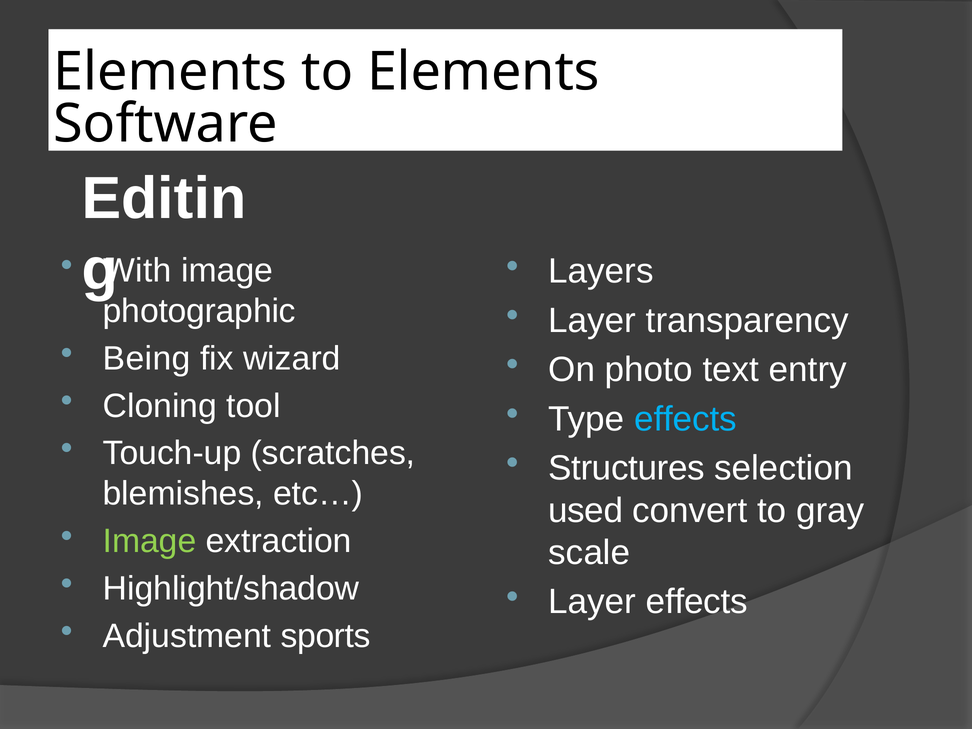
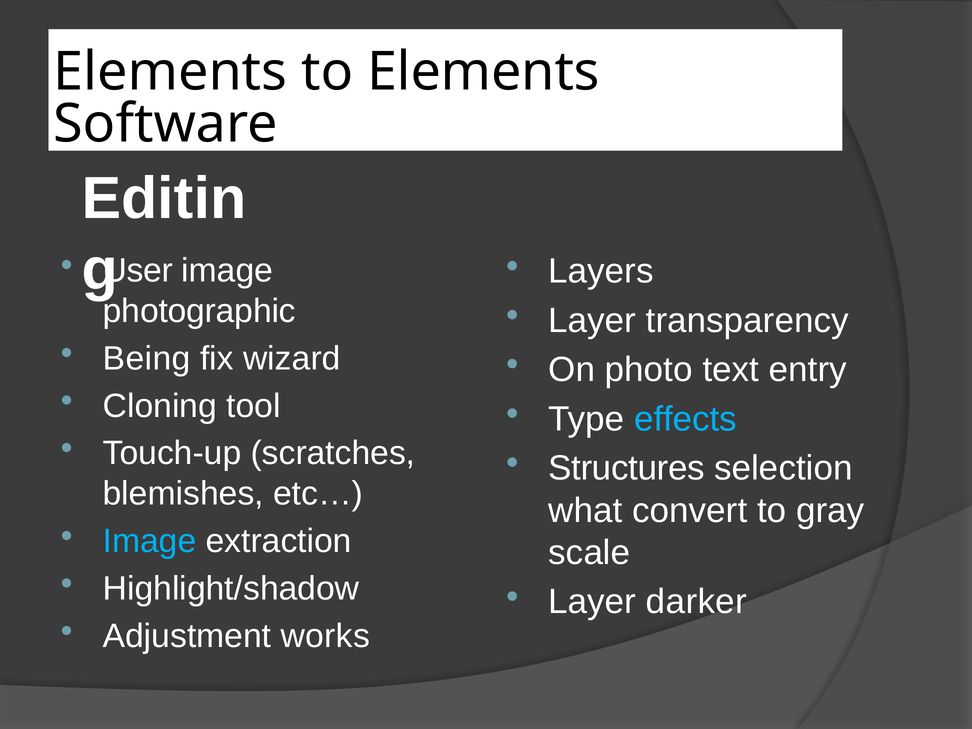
With: With -> User
used: used -> what
Image at (150, 541) colour: light green -> light blue
Layer effects: effects -> darker
sports: sports -> works
